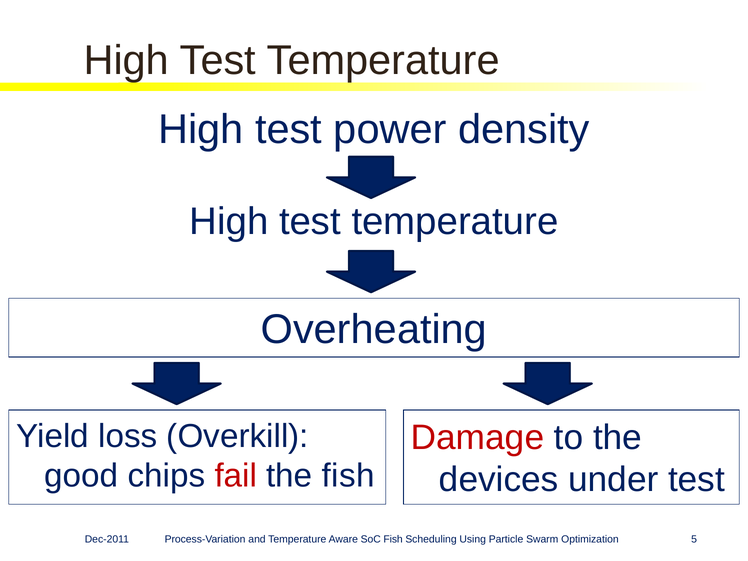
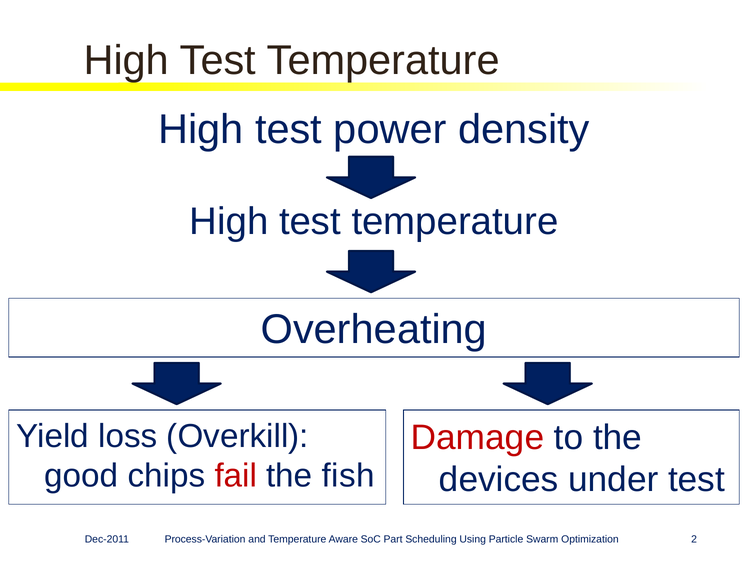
SoC Fish: Fish -> Part
5: 5 -> 2
